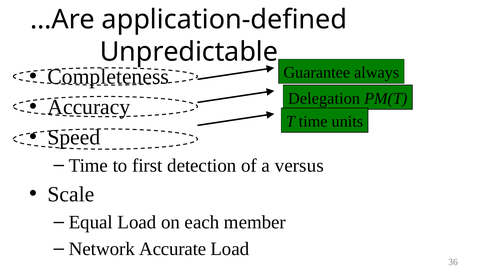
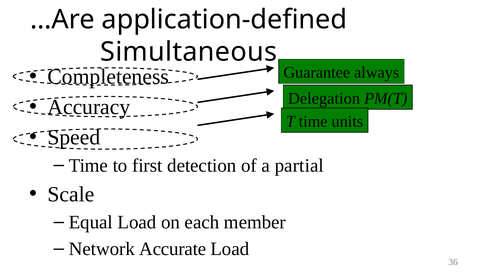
Unpredictable: Unpredictable -> Simultaneous
versus: versus -> partial
